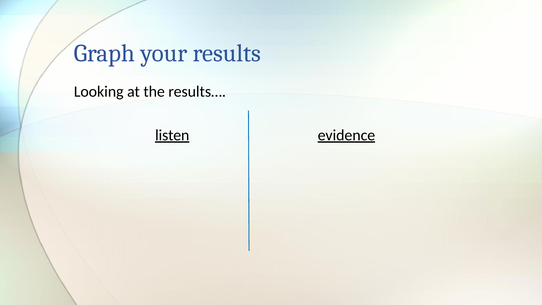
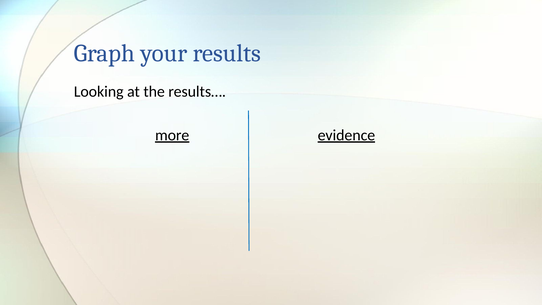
listen: listen -> more
